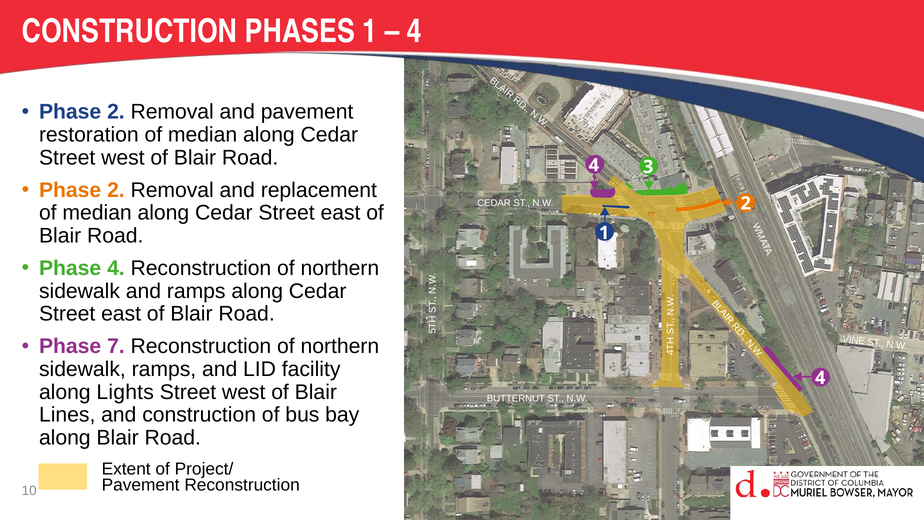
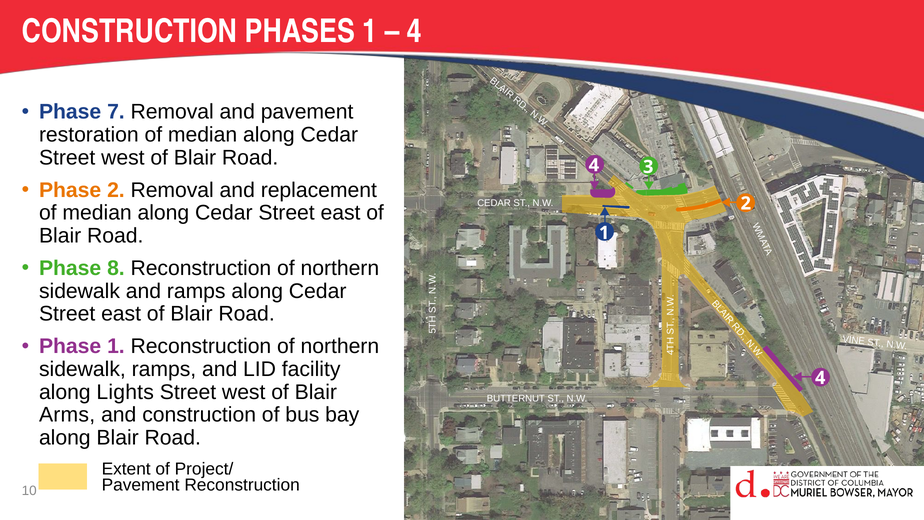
2 at (116, 112): 2 -> 7
Phase 4: 4 -> 8
Phase 7: 7 -> 1
Lines: Lines -> Arms
